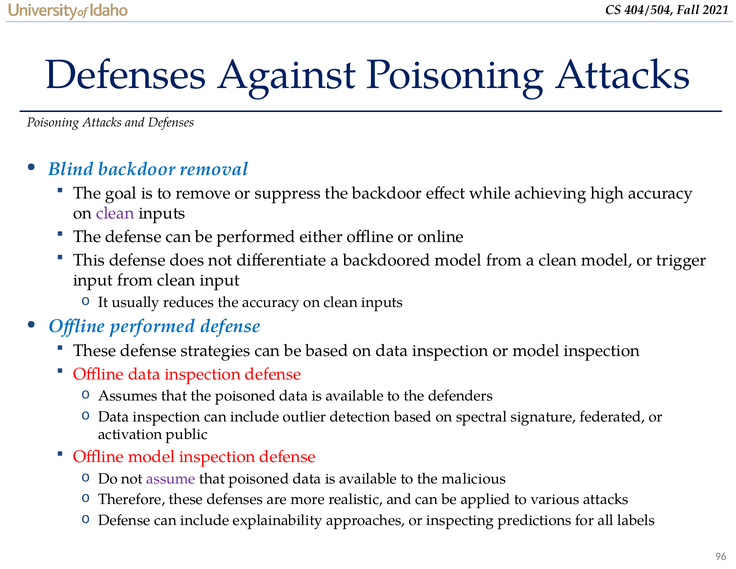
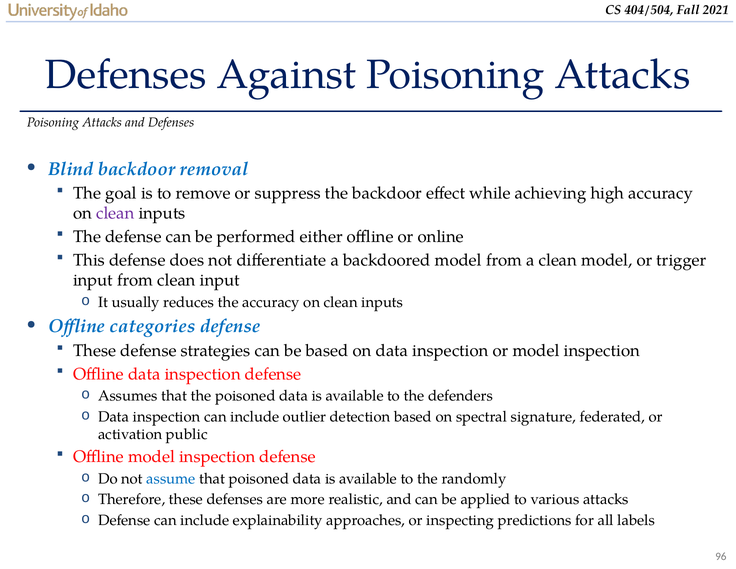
Offline performed: performed -> categories
assume colour: purple -> blue
malicious: malicious -> randomly
